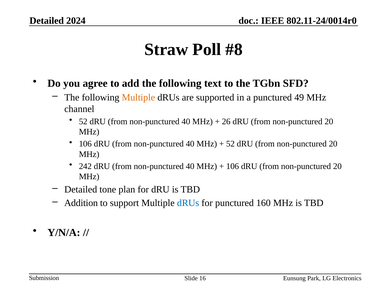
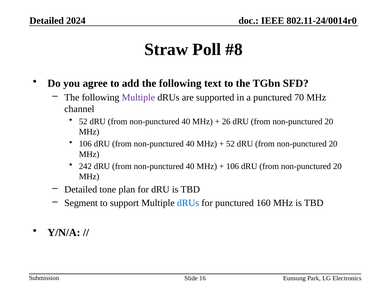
Multiple at (138, 97) colour: orange -> purple
49: 49 -> 70
Addition: Addition -> Segment
